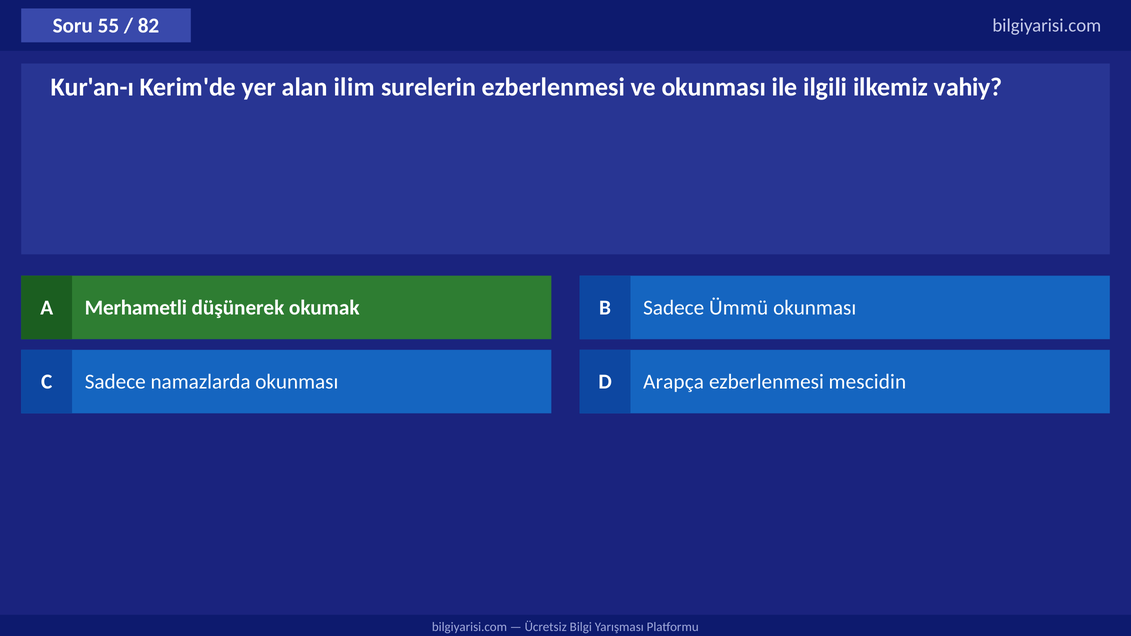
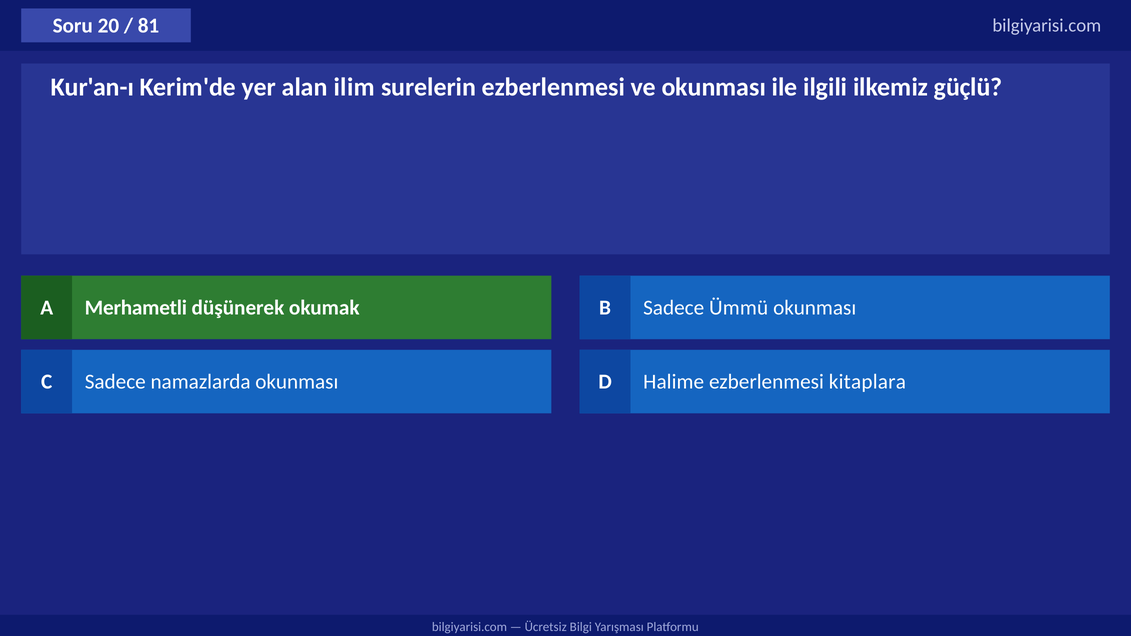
55: 55 -> 20
82: 82 -> 81
vahiy: vahiy -> güçlü
Arapça: Arapça -> Halime
mescidin: mescidin -> kitaplara
